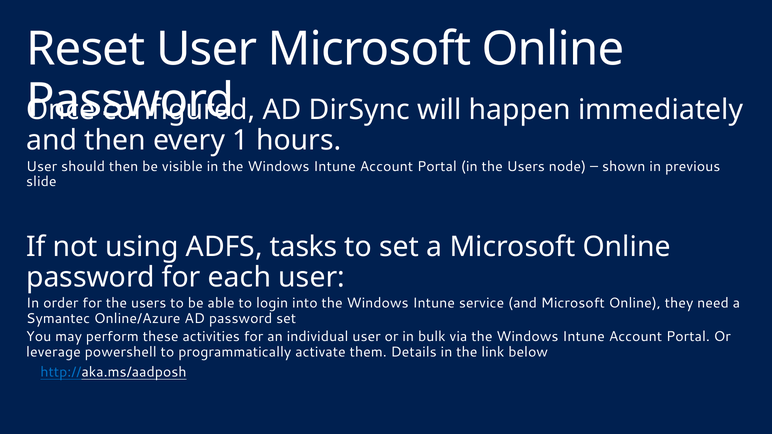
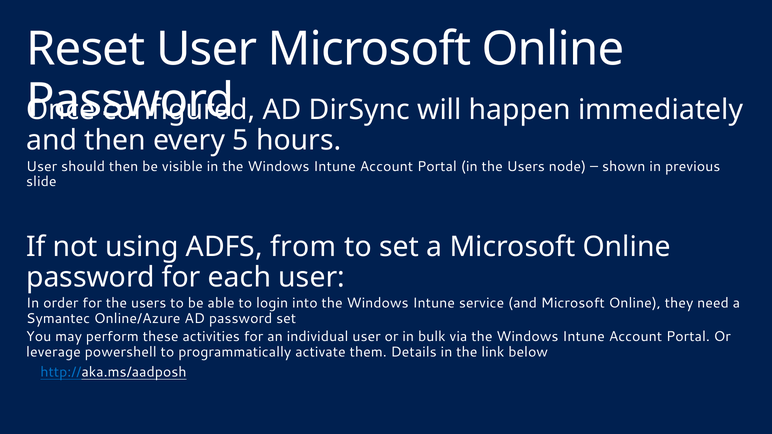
1: 1 -> 5
tasks: tasks -> from
